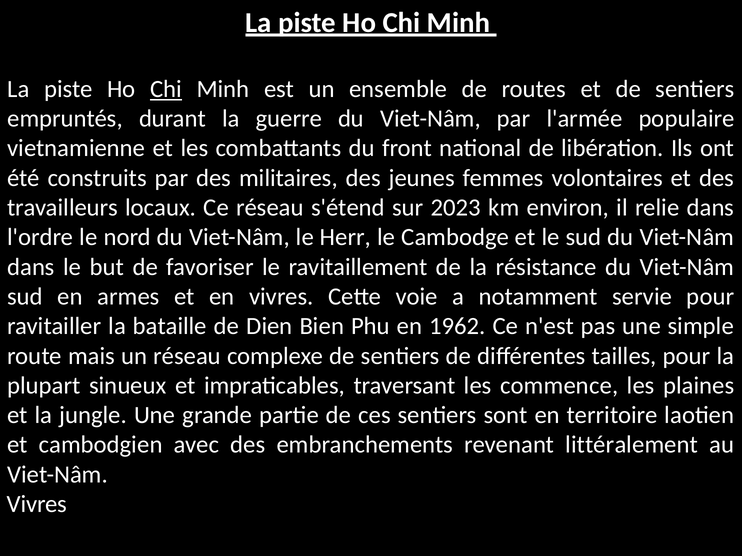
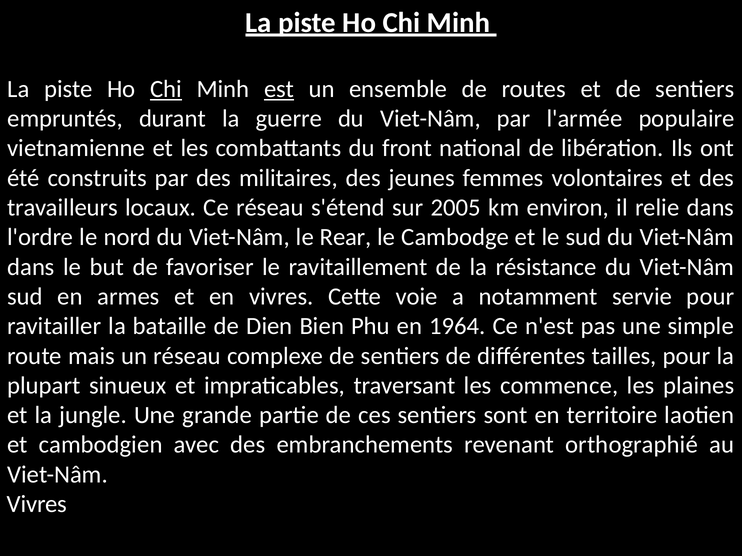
est underline: none -> present
2023: 2023 -> 2005
Herr: Herr -> Rear
1962: 1962 -> 1964
littéralement: littéralement -> orthographié
